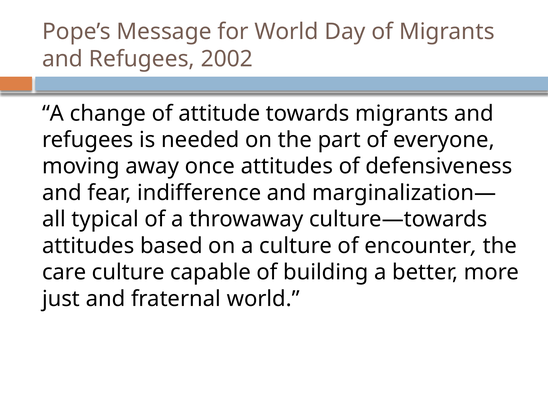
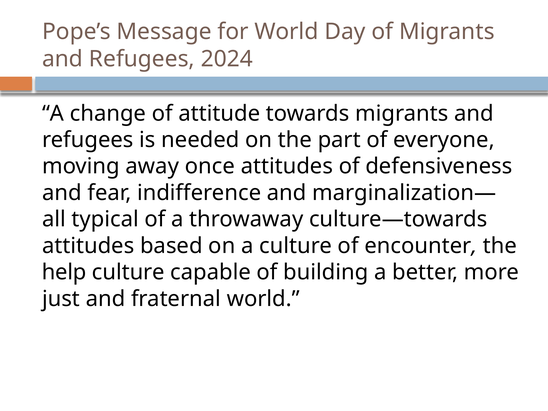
2002: 2002 -> 2024
care: care -> help
